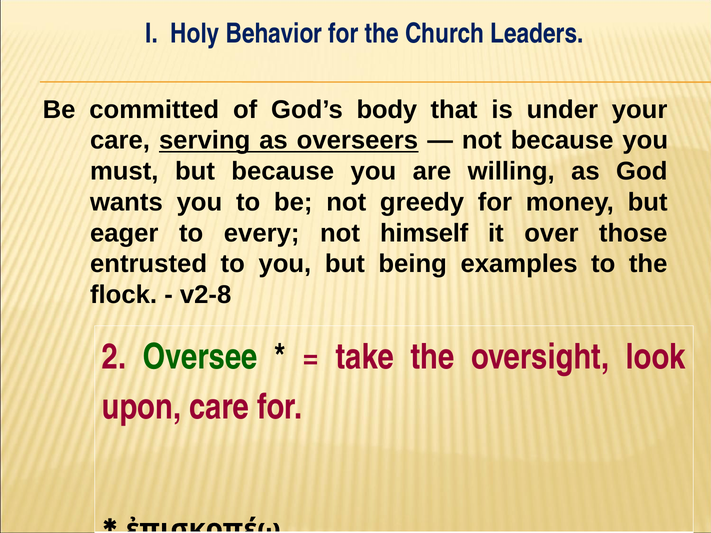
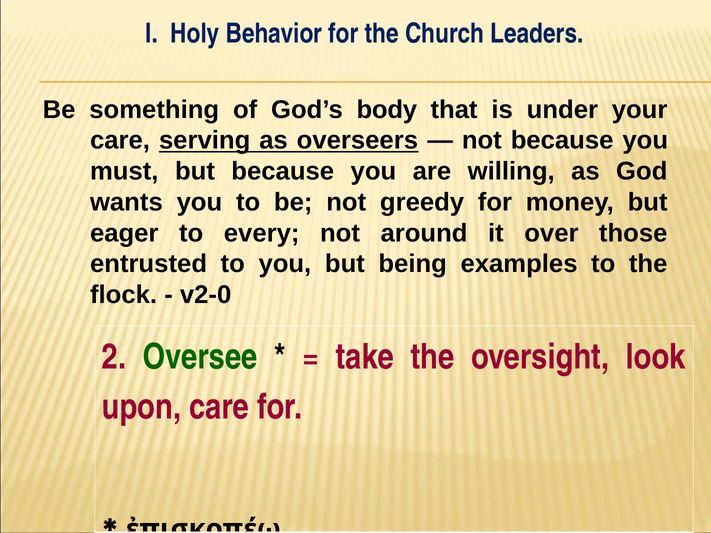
committed: committed -> something
himself: himself -> around
v2-8: v2-8 -> v2-0
